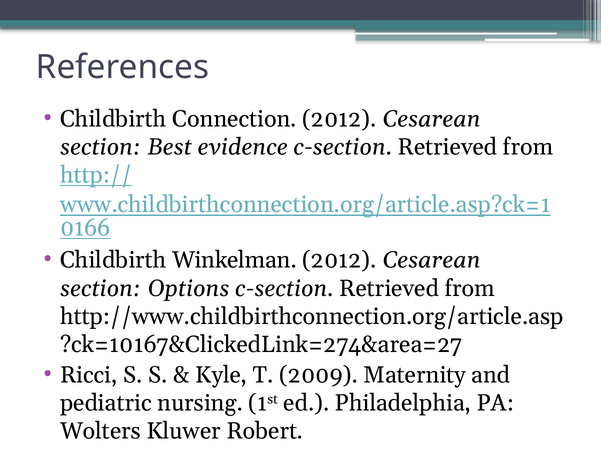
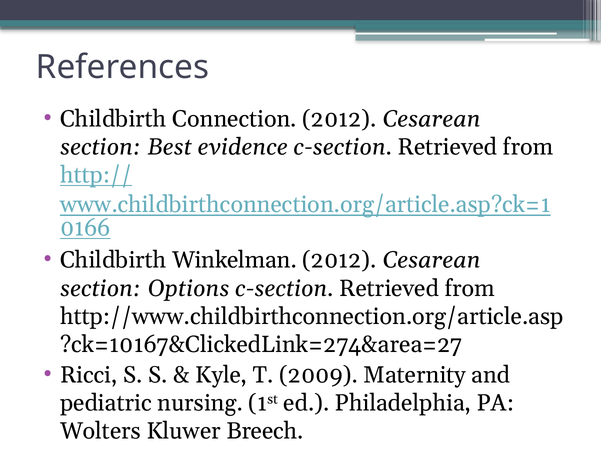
Robert: Robert -> Breech
